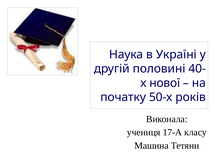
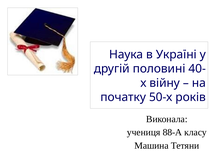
нової: нової -> війну
17-А: 17-А -> 88-А
